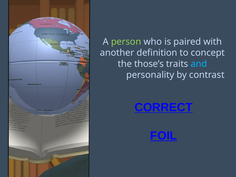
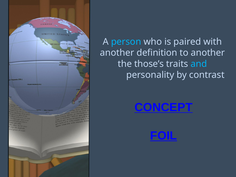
person colour: light green -> light blue
to concept: concept -> another
CORRECT: CORRECT -> CONCEPT
